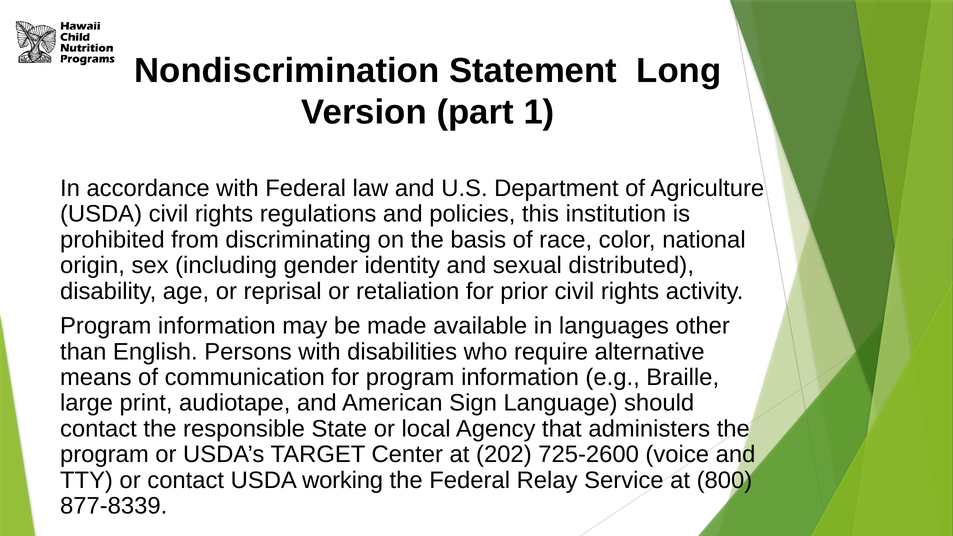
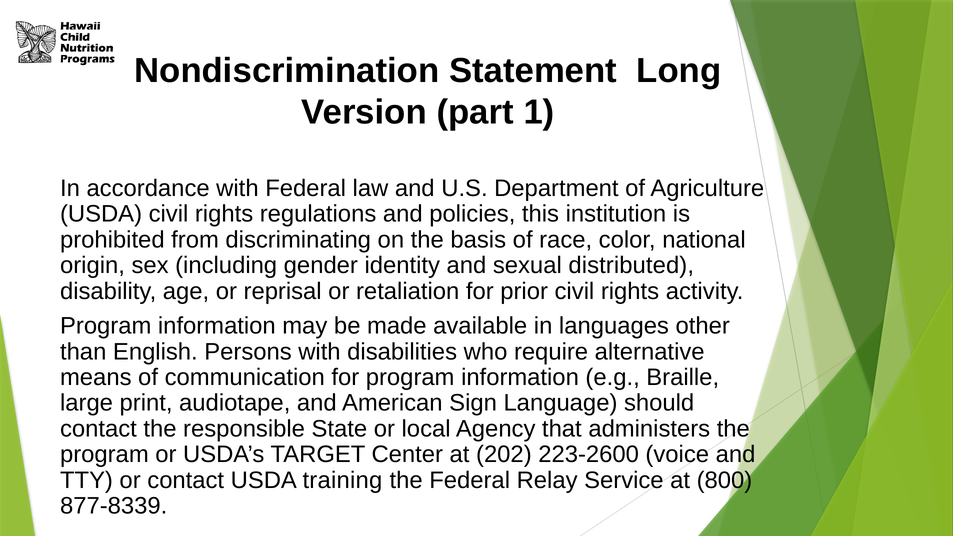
725-2600: 725-2600 -> 223-2600
working: working -> training
